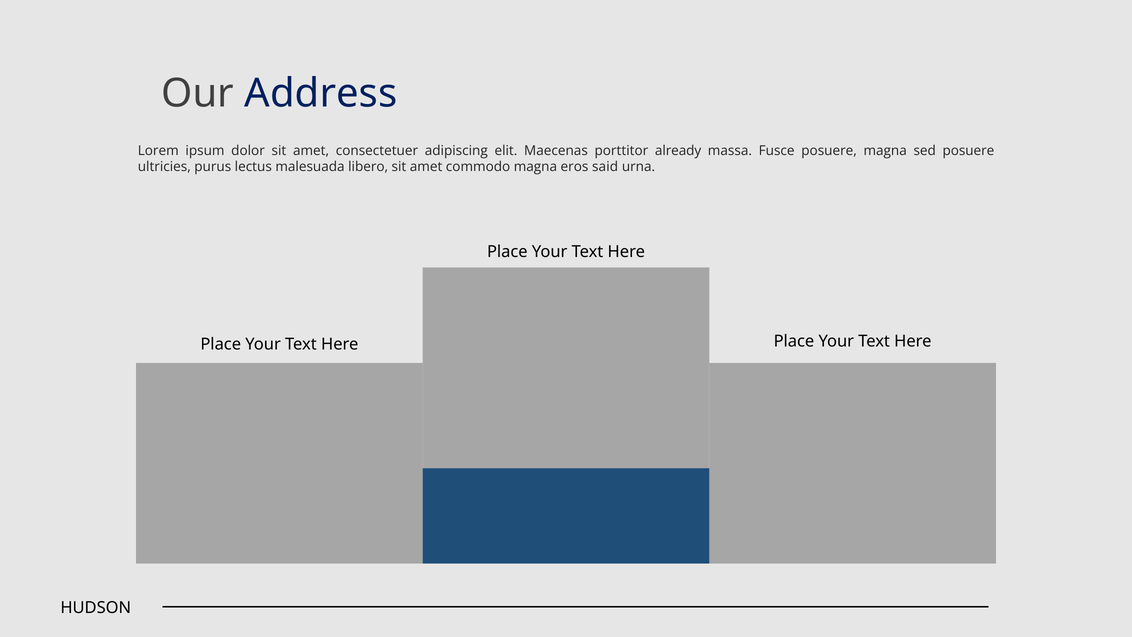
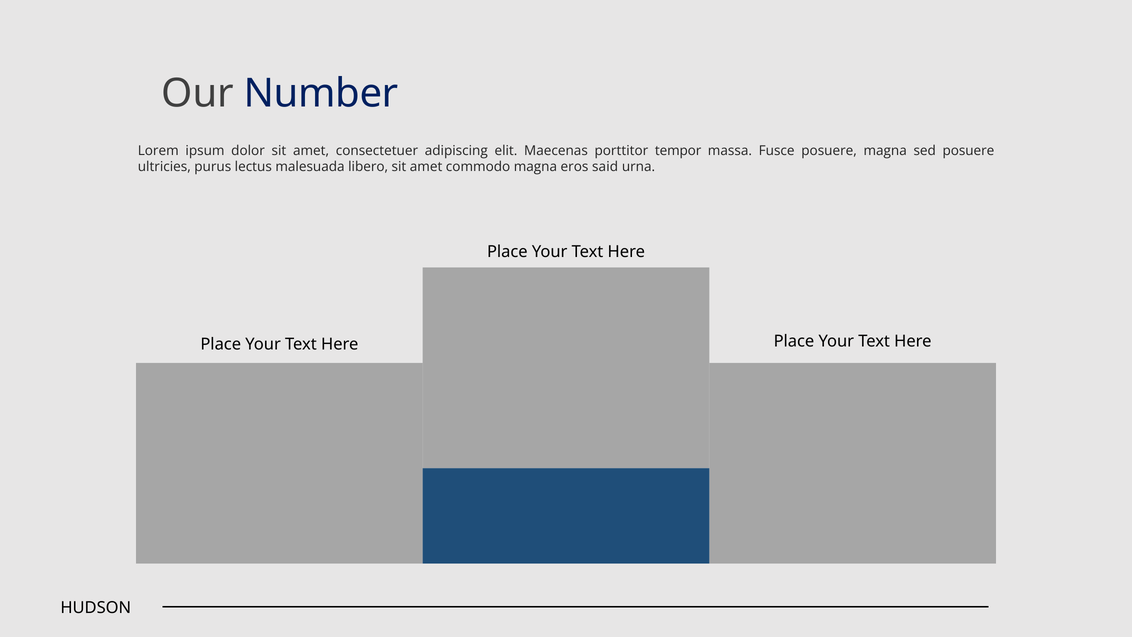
Address: Address -> Number
already: already -> tempor
